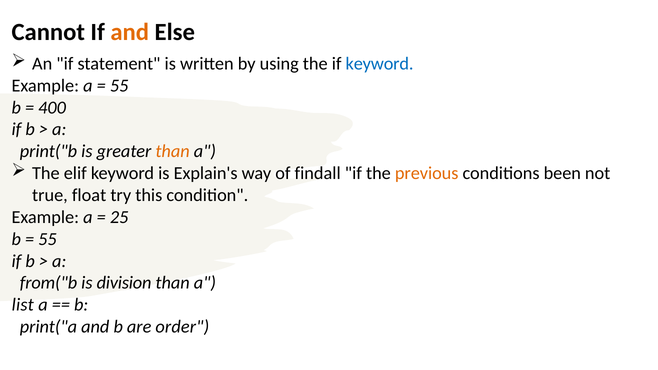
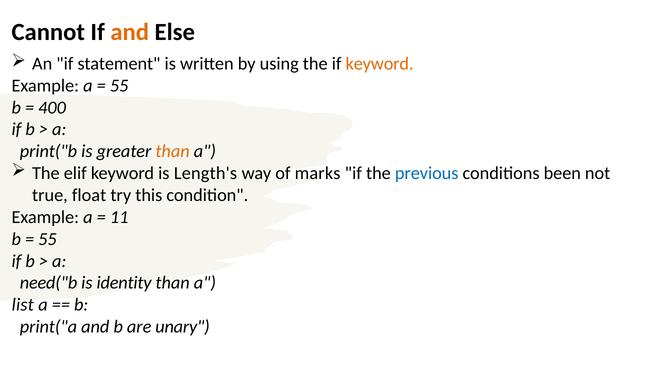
keyword at (380, 64) colour: blue -> orange
Explain's: Explain's -> Length's
findall: findall -> marks
previous colour: orange -> blue
25: 25 -> 11
from("b: from("b -> need("b
division: division -> identity
order: order -> unary
